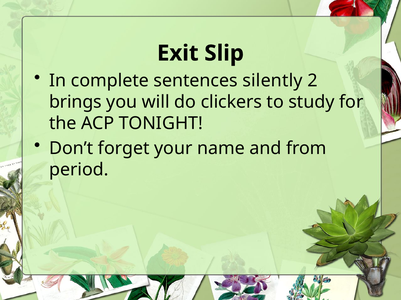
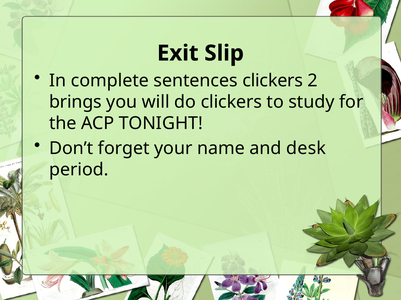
sentences silently: silently -> clickers
from: from -> desk
